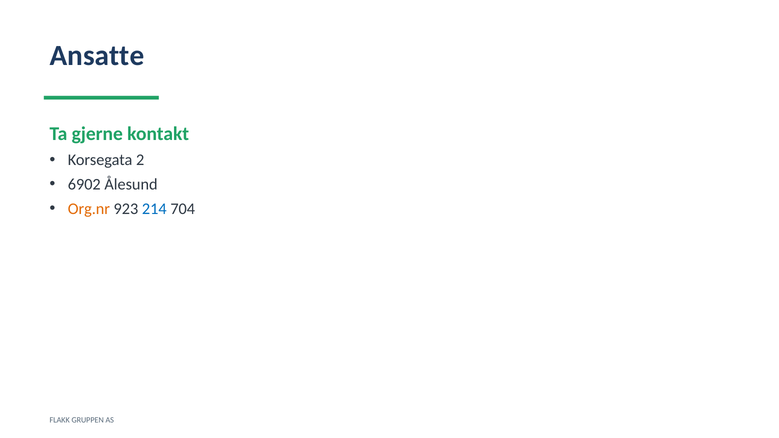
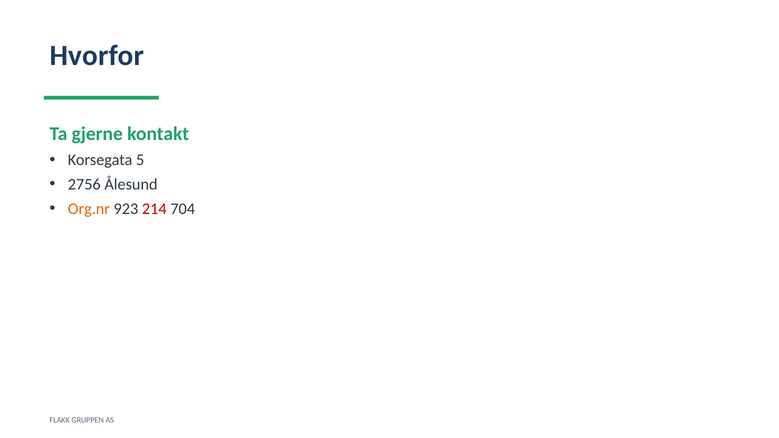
Ansatte: Ansatte -> Hvorfor
2: 2 -> 5
6902: 6902 -> 2756
214 colour: blue -> red
